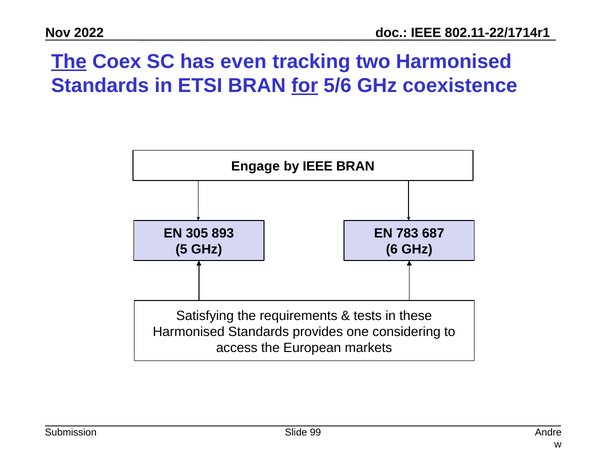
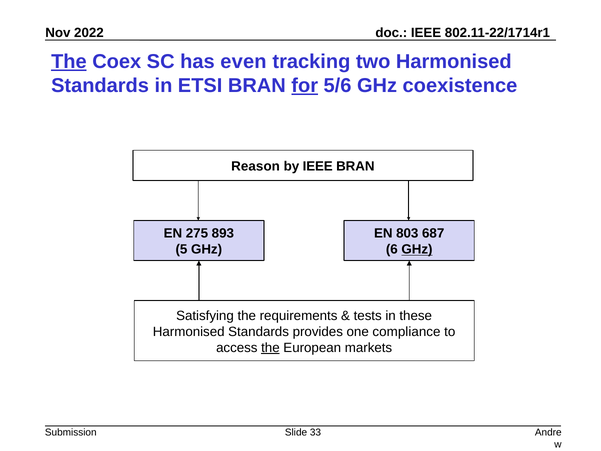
Engage: Engage -> Reason
305: 305 -> 275
783: 783 -> 803
GHz at (417, 249) underline: none -> present
considering: considering -> compliance
the at (270, 347) underline: none -> present
99: 99 -> 33
